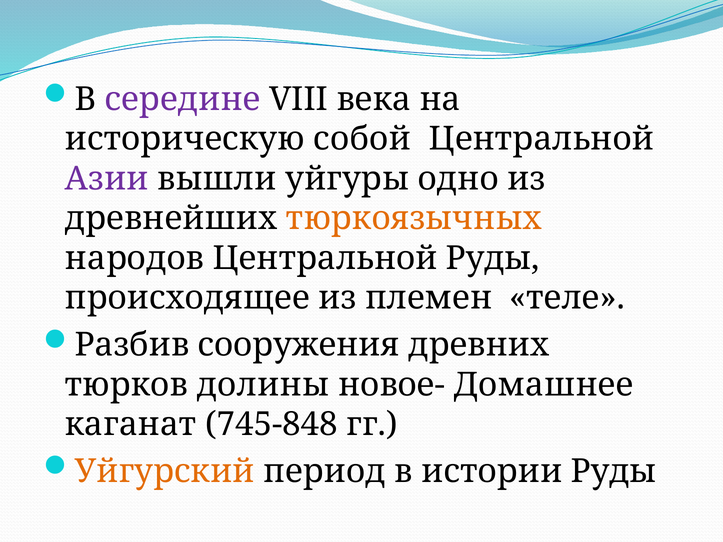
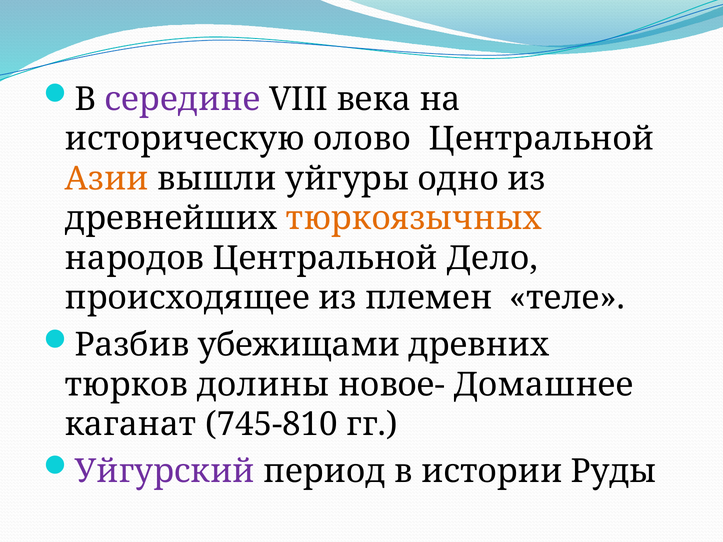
собой: собой -> олово
Азии colour: purple -> orange
Центральной Руды: Руды -> Дело
сооружения: сооружения -> убежищами
745-848: 745-848 -> 745-810
Уйгурский colour: orange -> purple
